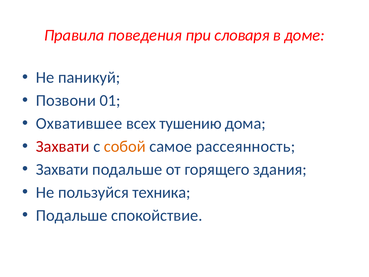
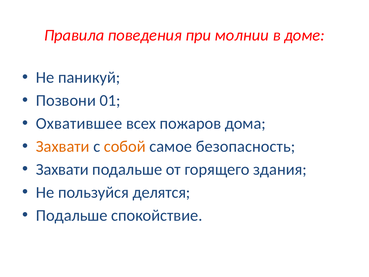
словаря: словаря -> молнии
тушению: тушению -> пожаров
Захвати at (63, 146) colour: red -> orange
рассеянность: рассеянность -> безопасность
техника: техника -> делятся
